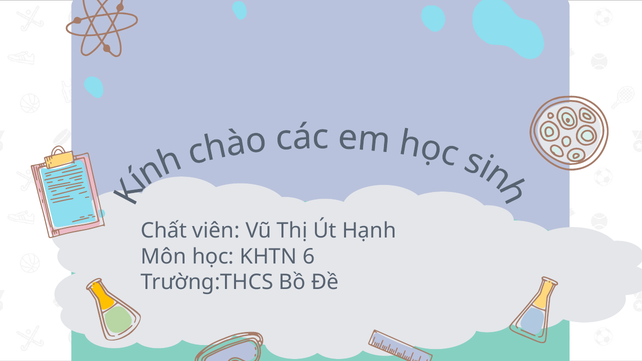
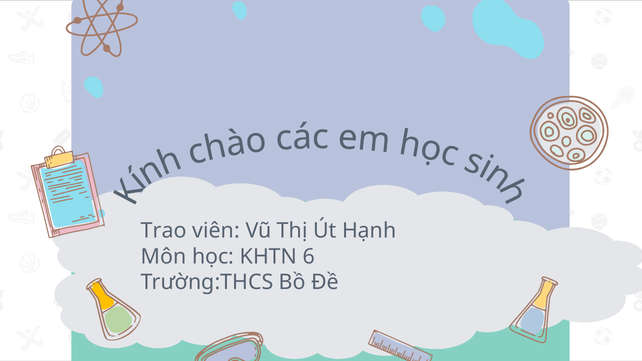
Chất: Chất -> Trao
